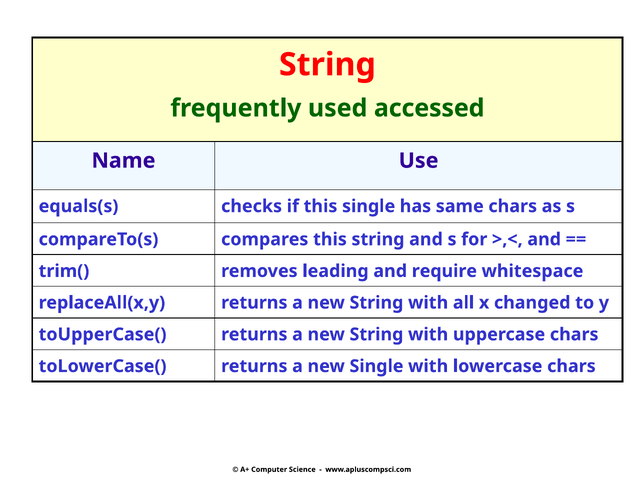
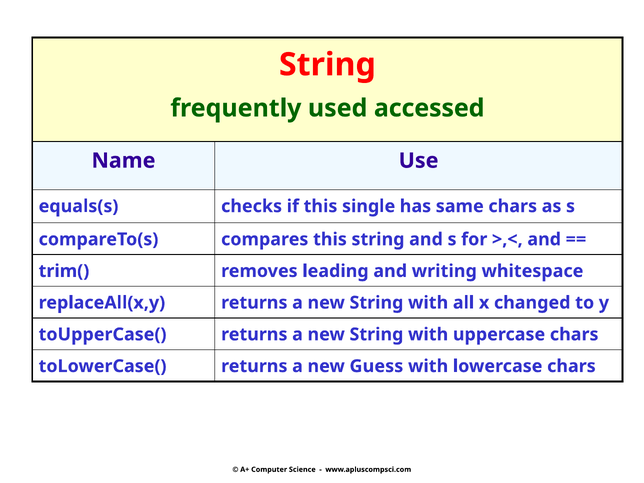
require: require -> writing
new Single: Single -> Guess
